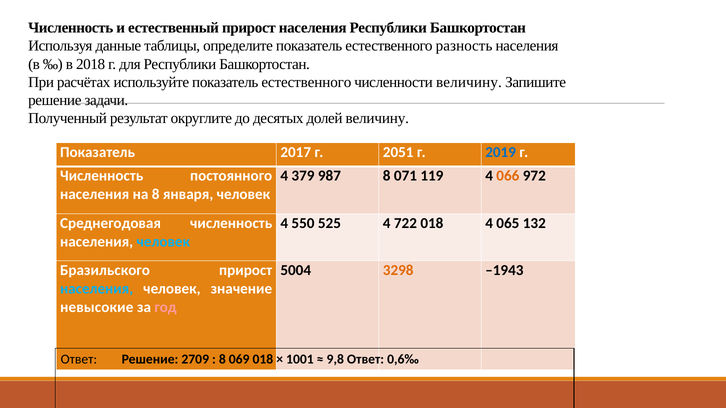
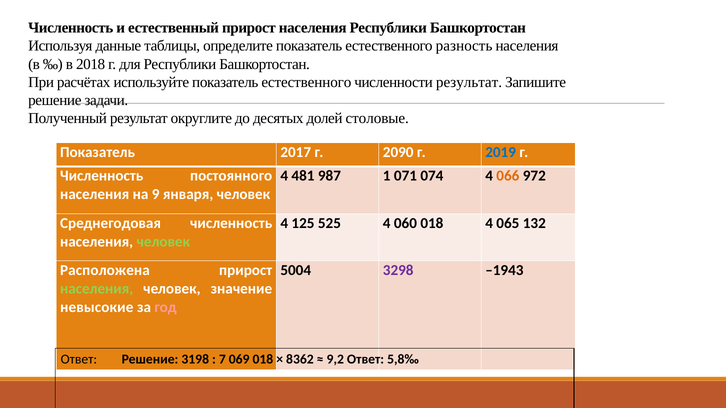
численности величину: величину -> результат
долей величину: величину -> столовые
2051: 2051 -> 2090
379: 379 -> 481
987 8: 8 -> 1
119: 119 -> 074
на 8: 8 -> 9
550: 550 -> 125
722: 722 -> 060
человек at (163, 242) colour: light blue -> light green
Бразильского: Бразильского -> Расположена
3298 colour: orange -> purple
населения at (97, 289) colour: light blue -> light green
2709: 2709 -> 3198
8 at (222, 360): 8 -> 7
1001: 1001 -> 8362
9,8: 9,8 -> 9,2
0,6‰: 0,6‰ -> 5,8‰
